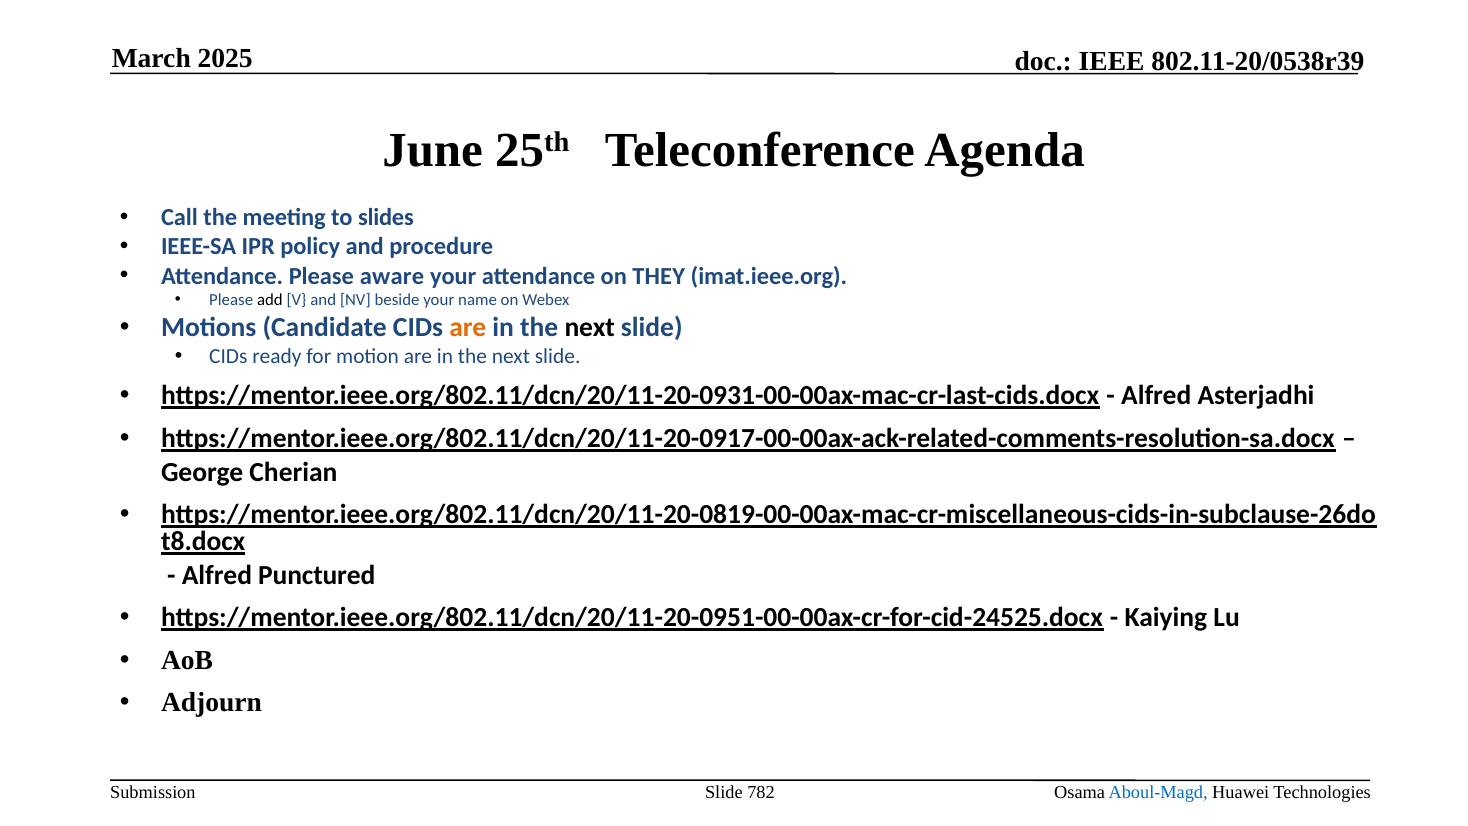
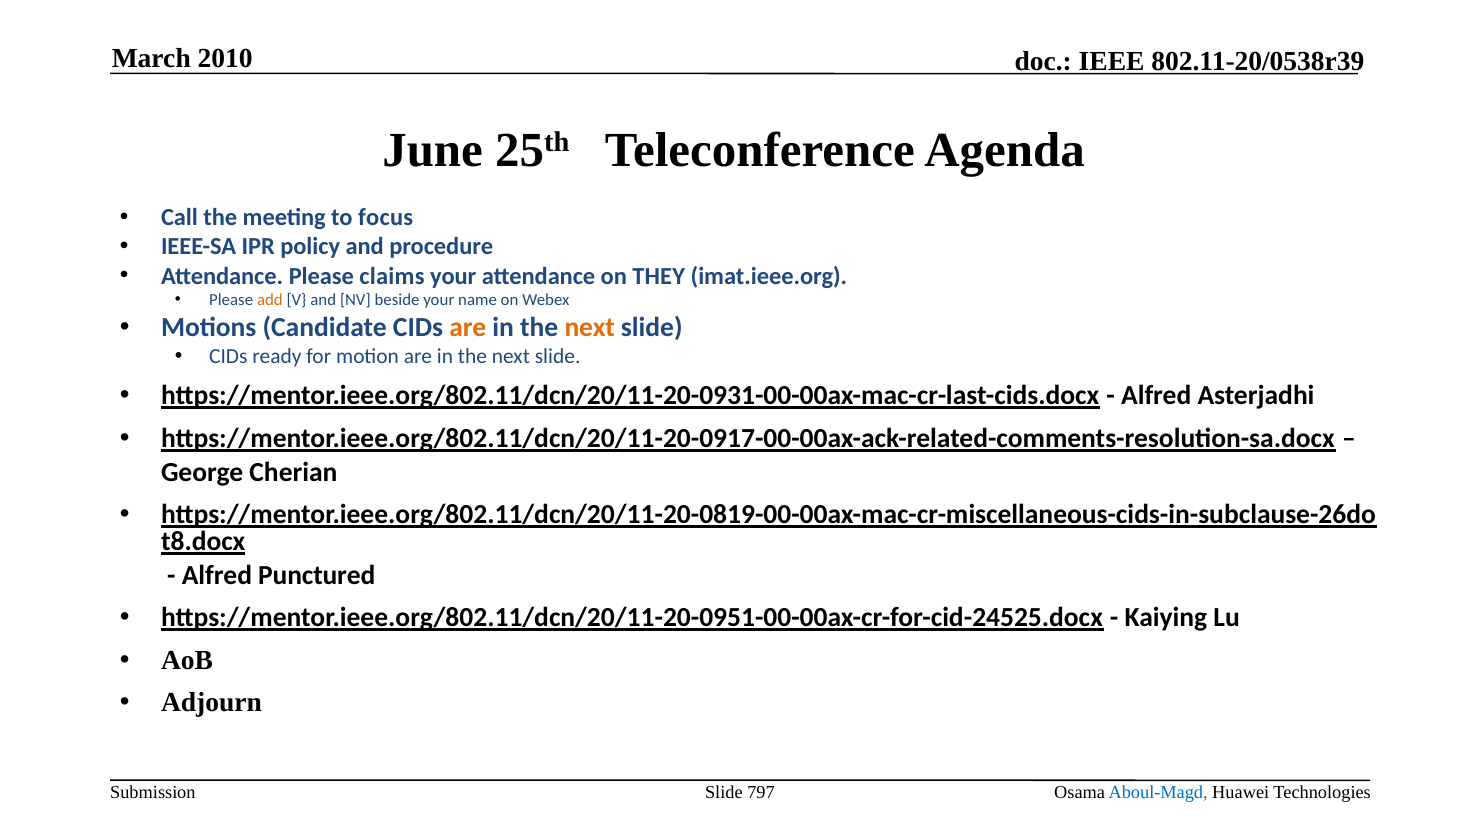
2025: 2025 -> 2010
slides: slides -> focus
aware: aware -> claims
add colour: black -> orange
next at (590, 328) colour: black -> orange
782: 782 -> 797
